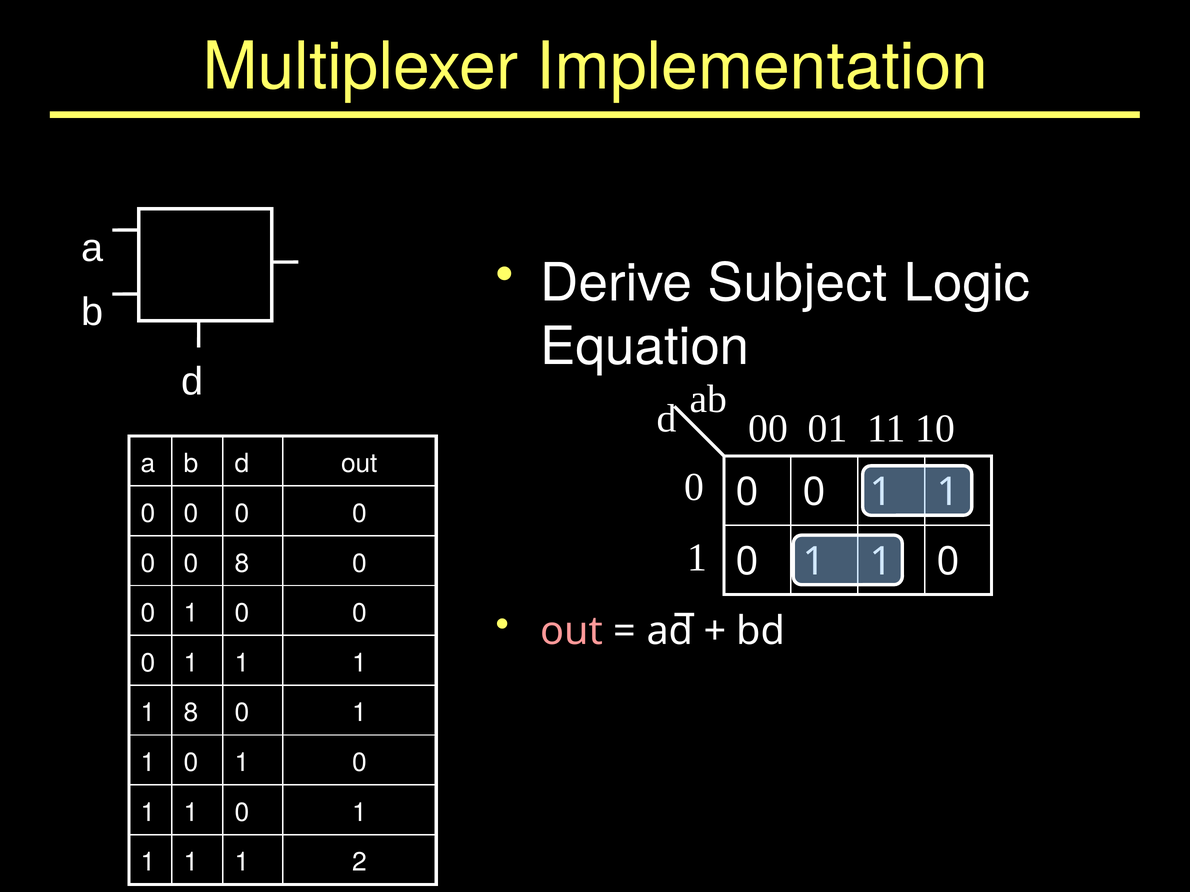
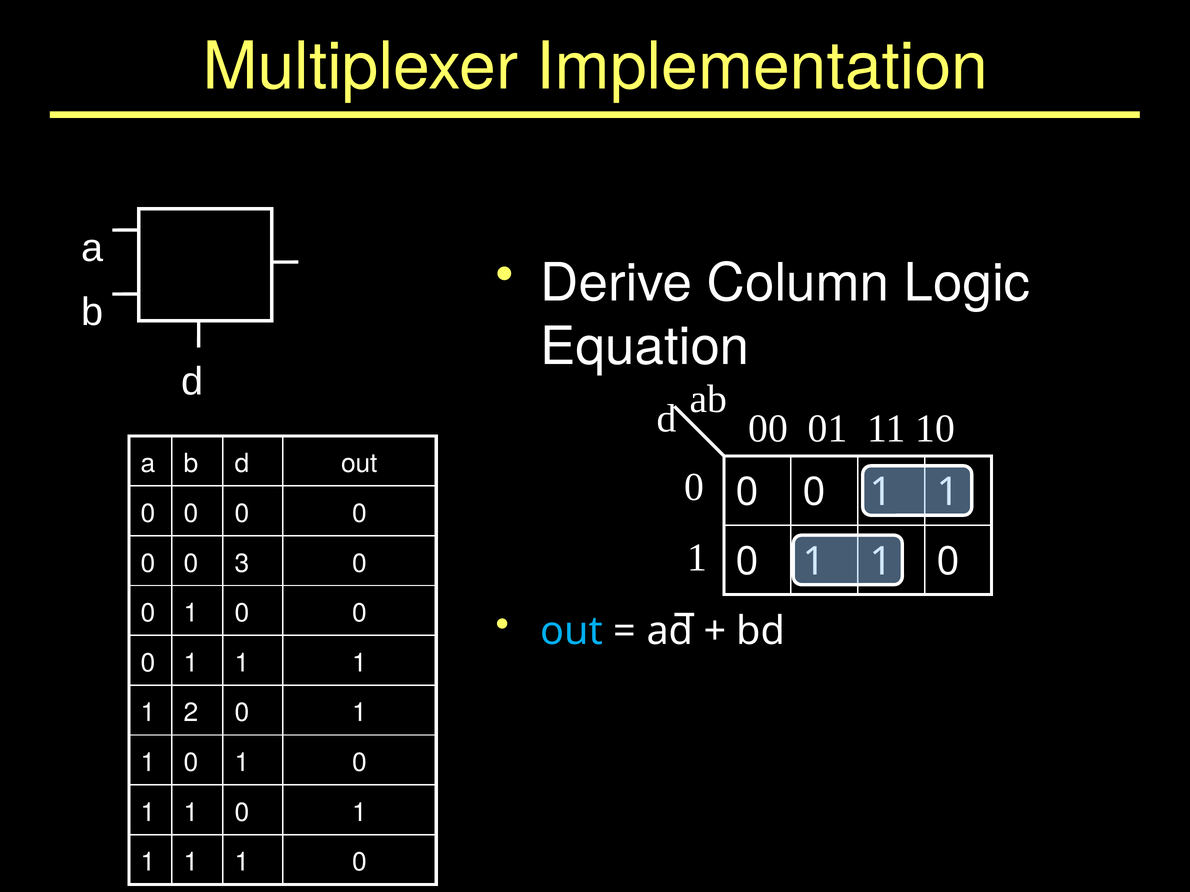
Subject: Subject -> Column
0 8: 8 -> 3
out at (572, 632) colour: pink -> light blue
1 8: 8 -> 2
1 1 1 2: 2 -> 0
